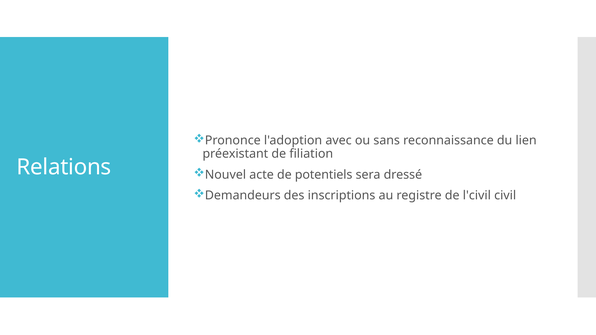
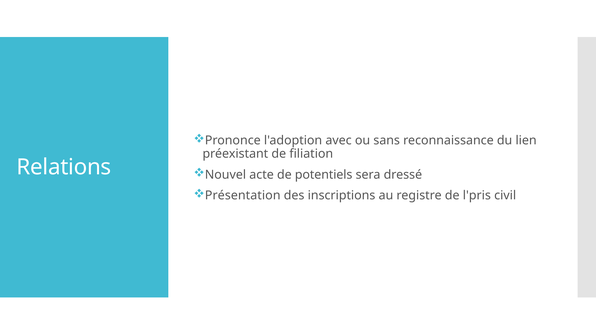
Demandeurs: Demandeurs -> Présentation
l'civil: l'civil -> l'pris
